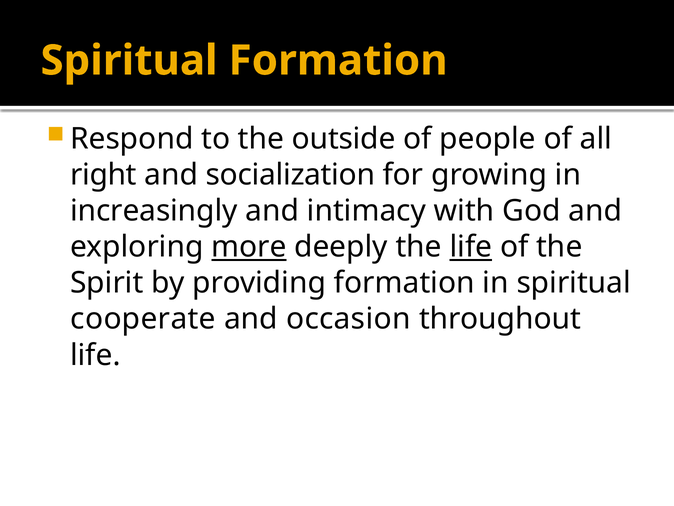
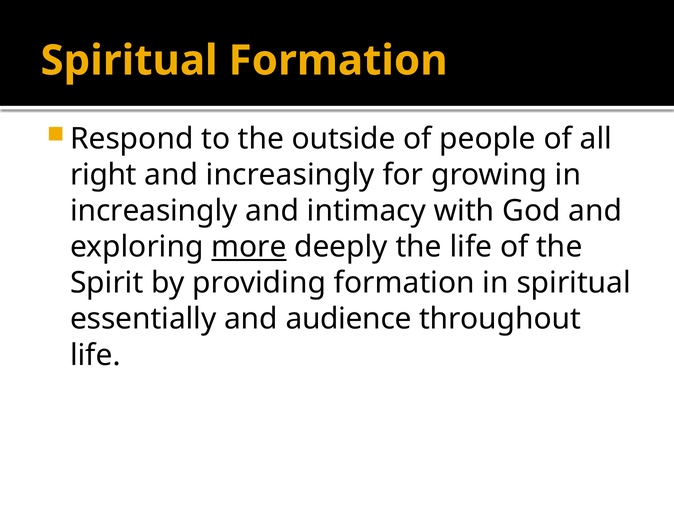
and socialization: socialization -> increasingly
life at (471, 247) underline: present -> none
cooperate: cooperate -> essentially
occasion: occasion -> audience
